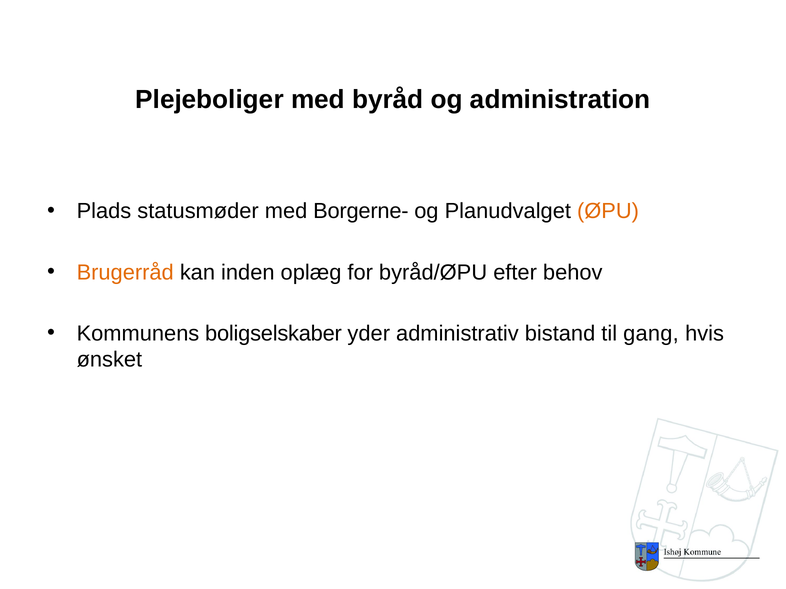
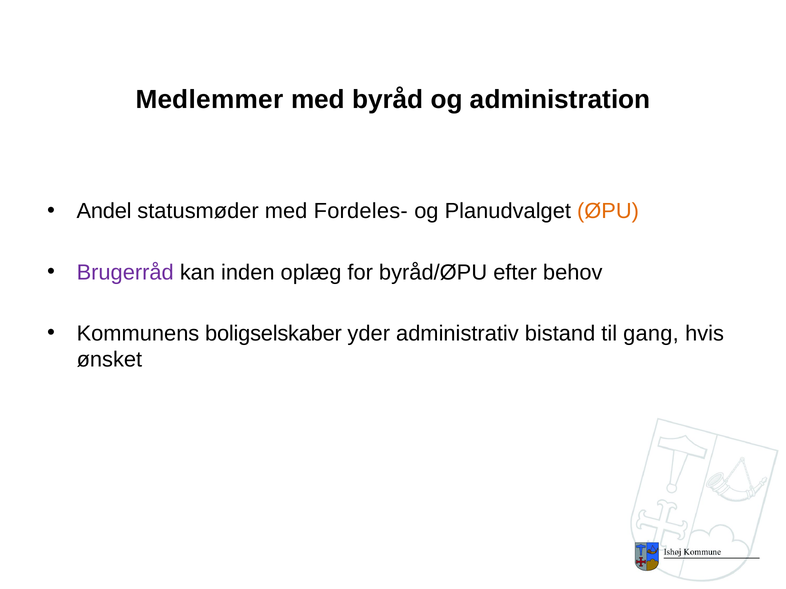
Plejeboliger: Plejeboliger -> Medlemmer
Plads: Plads -> Andel
Borgerne-: Borgerne- -> Fordeles-
Brugerråd colour: orange -> purple
